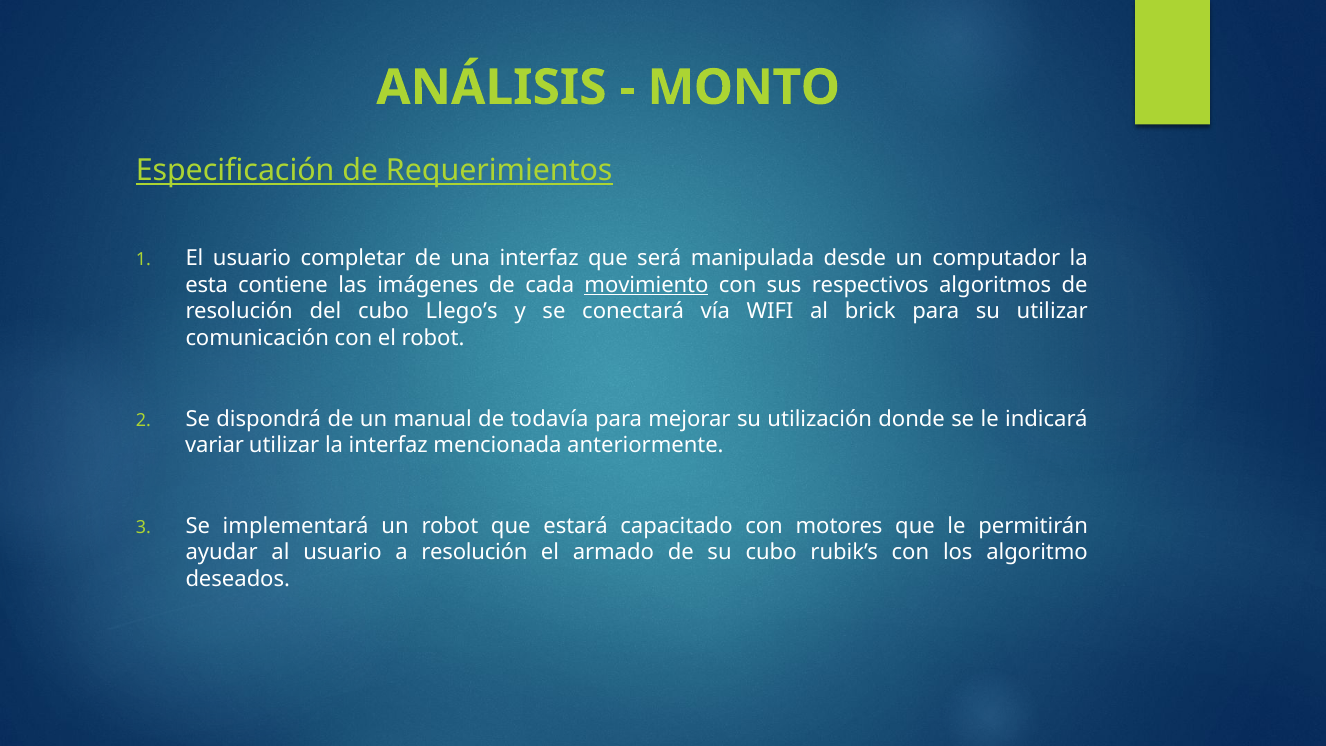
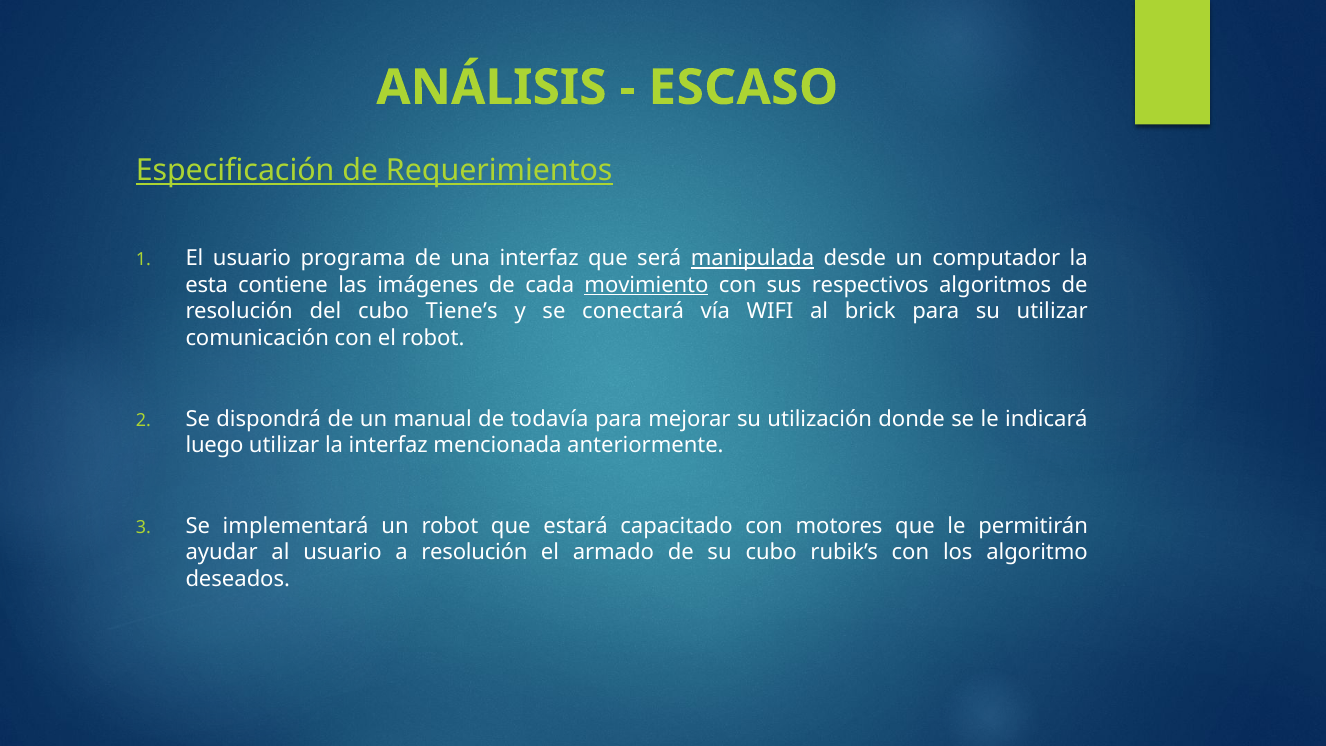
MONTO: MONTO -> ESCASO
completar: completar -> programa
manipulada underline: none -> present
Llego’s: Llego’s -> Tiene’s
variar: variar -> luego
